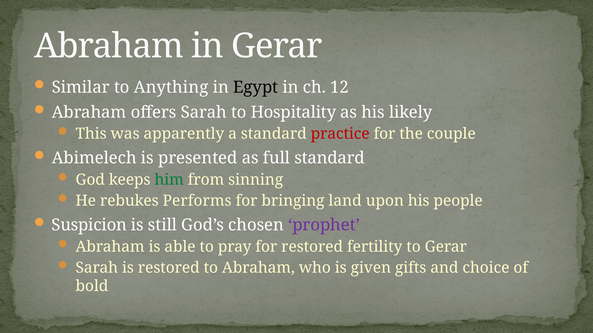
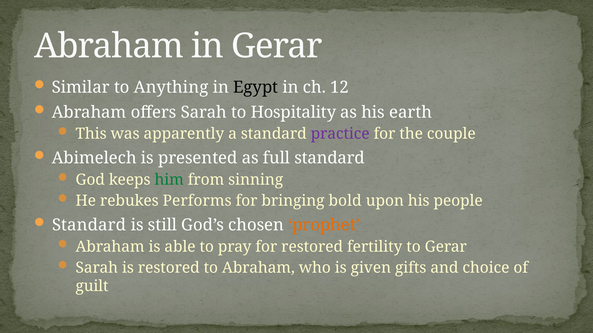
likely: likely -> earth
practice colour: red -> purple
land: land -> bold
Suspicion at (89, 225): Suspicion -> Standard
prophet colour: purple -> orange
bold: bold -> guilt
